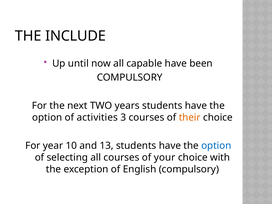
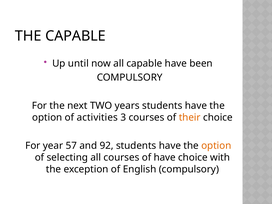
THE INCLUDE: INCLUDE -> CAPABLE
10: 10 -> 57
13: 13 -> 92
option at (216, 146) colour: blue -> orange
of your: your -> have
